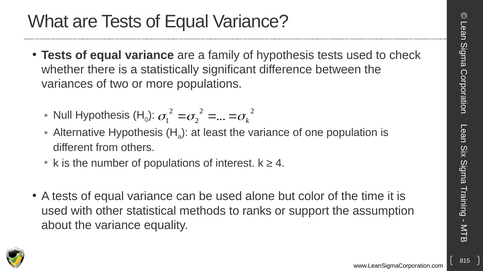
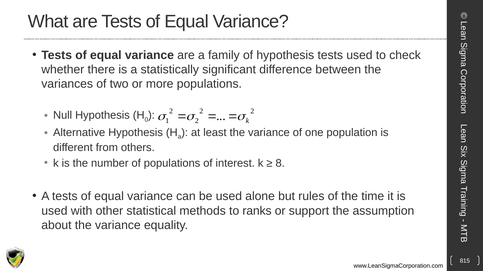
4: 4 -> 8
color: color -> rules
